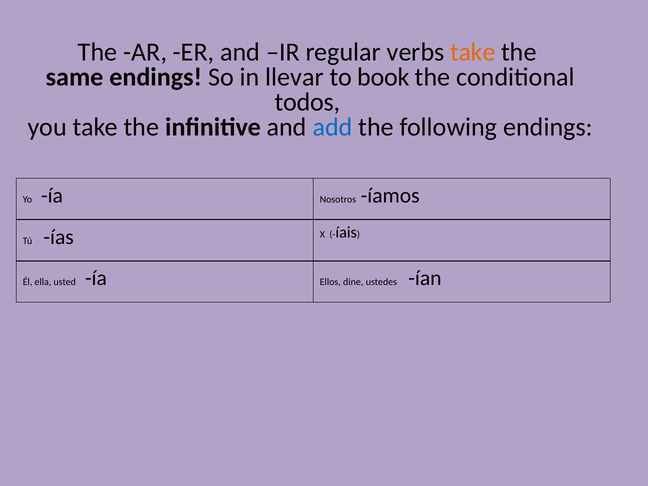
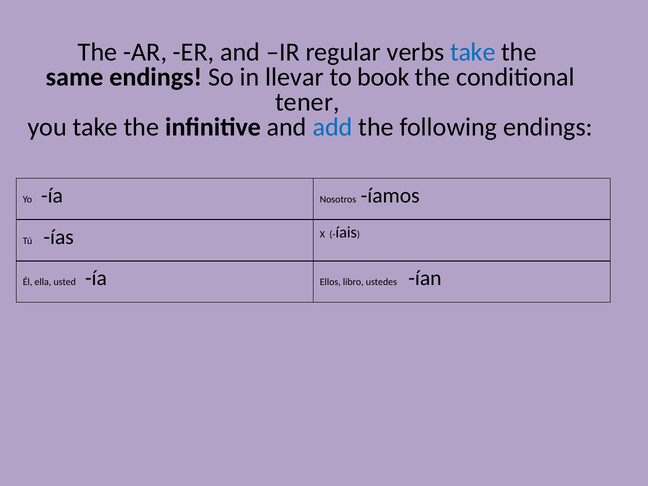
take at (473, 52) colour: orange -> blue
todos: todos -> tener
dine: dine -> libro
